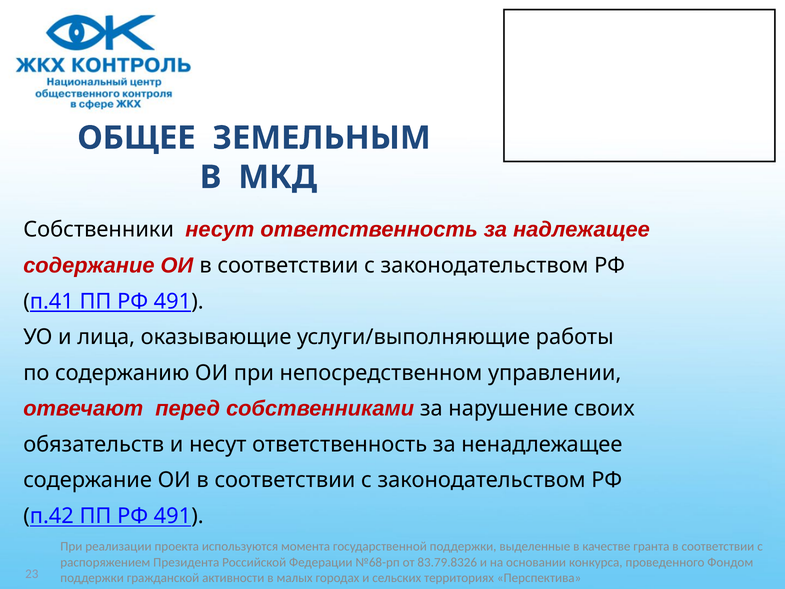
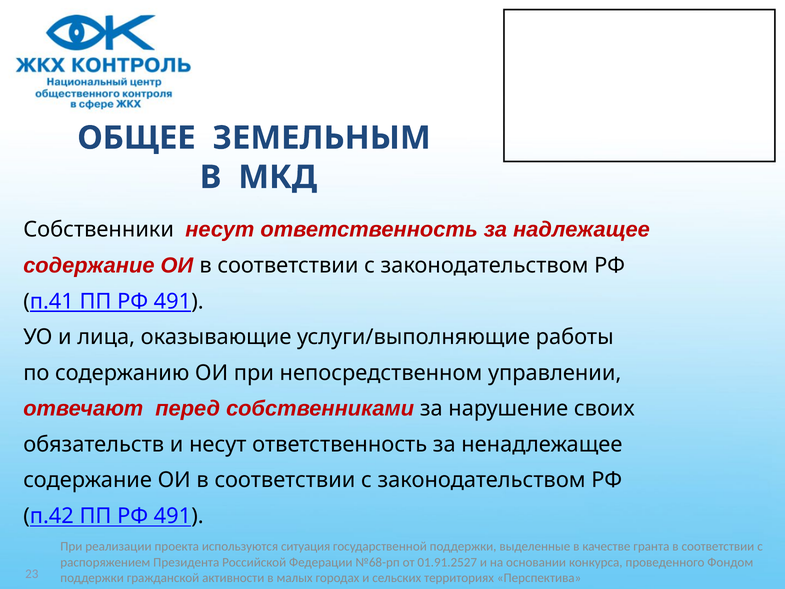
момента: момента -> ситуация
83.79.8326: 83.79.8326 -> 01.91.2527
